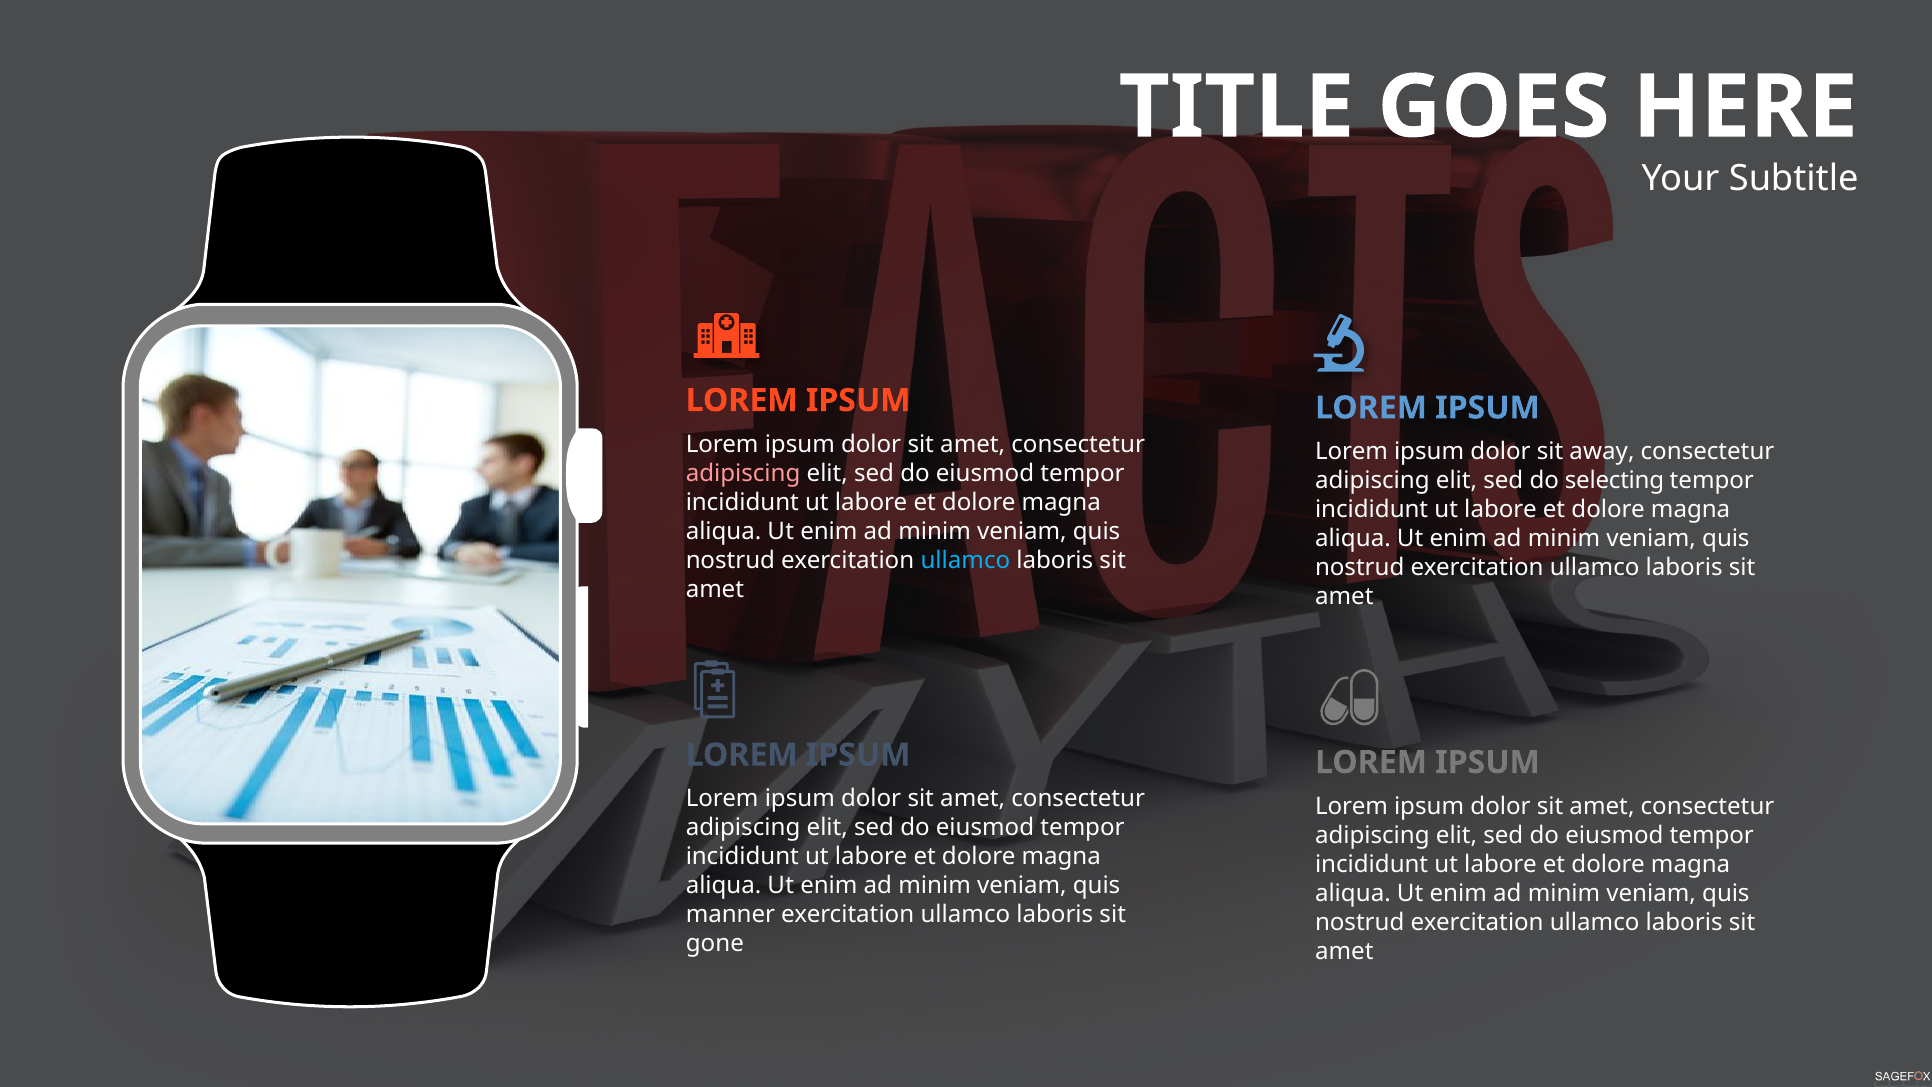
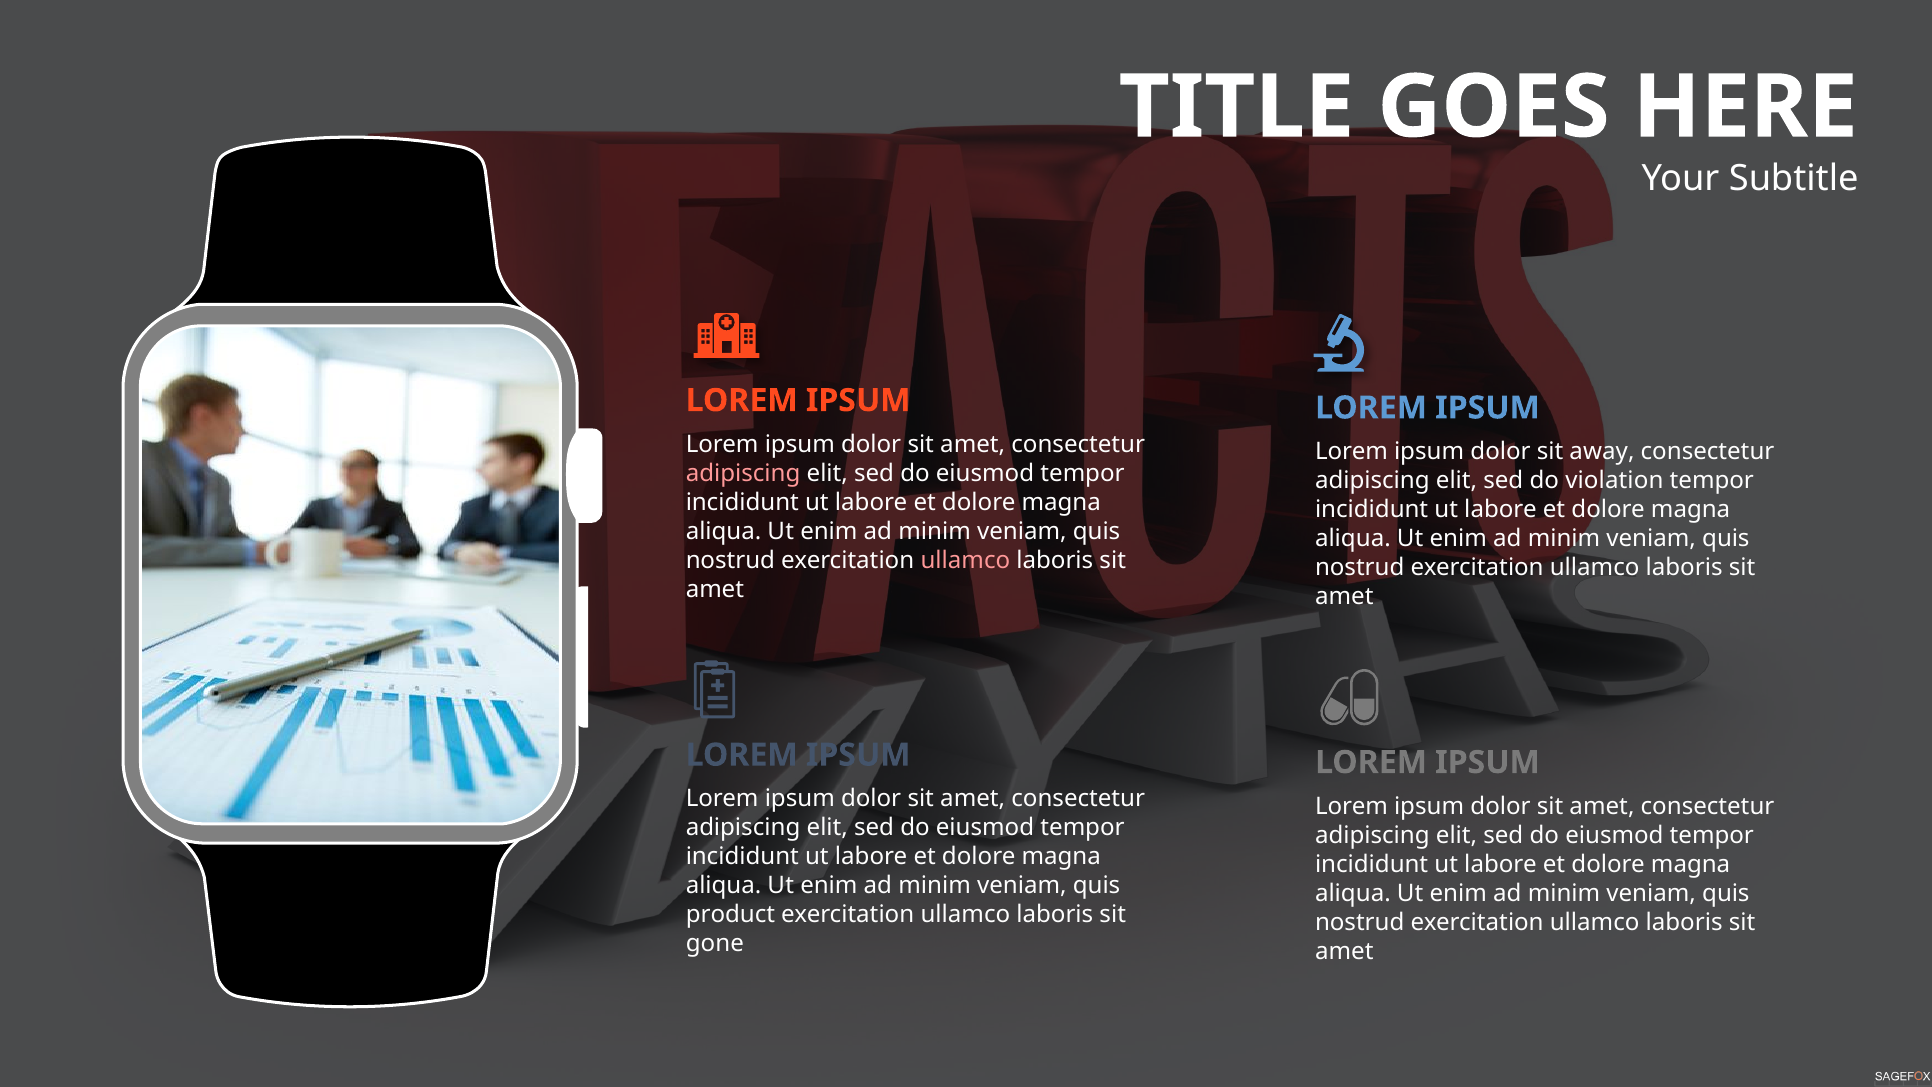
selecting: selecting -> violation
ullamco at (965, 560) colour: light blue -> pink
manner: manner -> product
